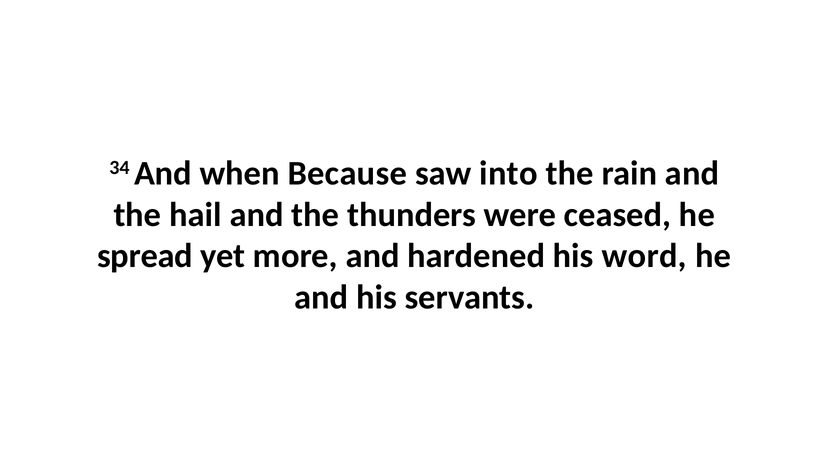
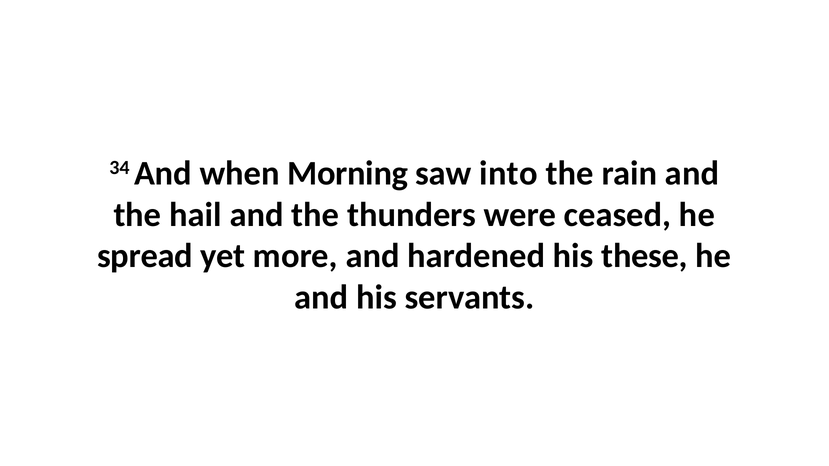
Because: Because -> Morning
word: word -> these
